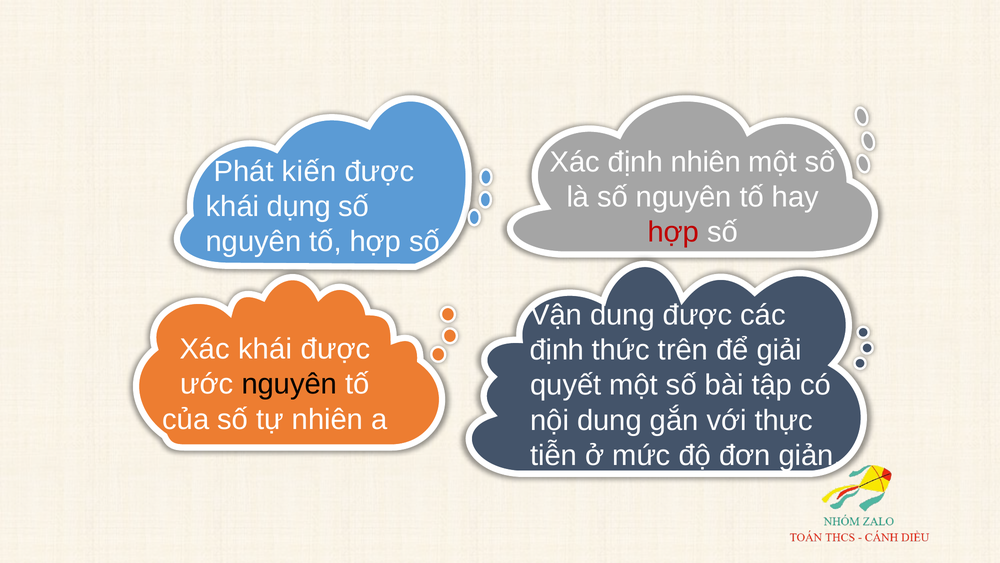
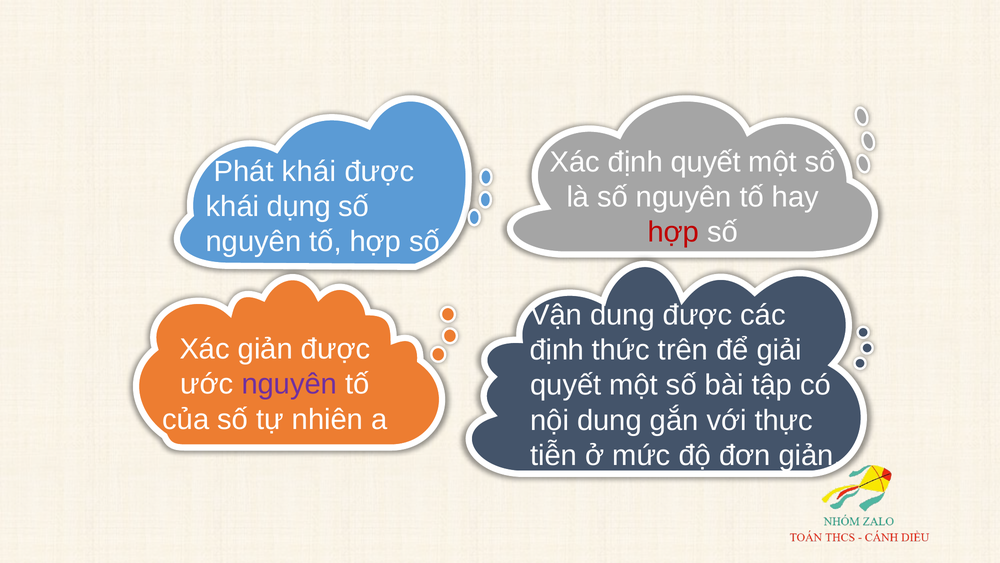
định nhiên: nhiên -> quyết
Phát kiến: kiến -> khái
Xác khái: khái -> giản
nguyên at (289, 384) colour: black -> purple
